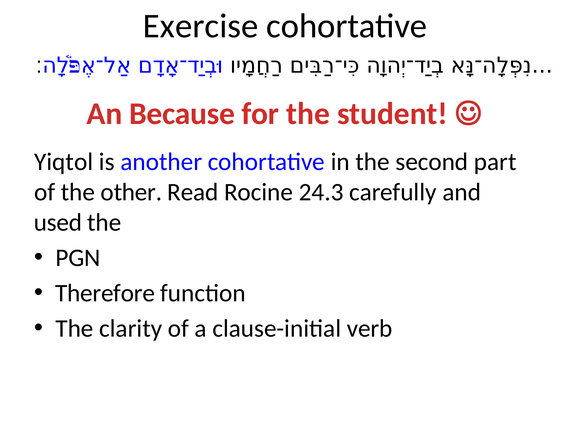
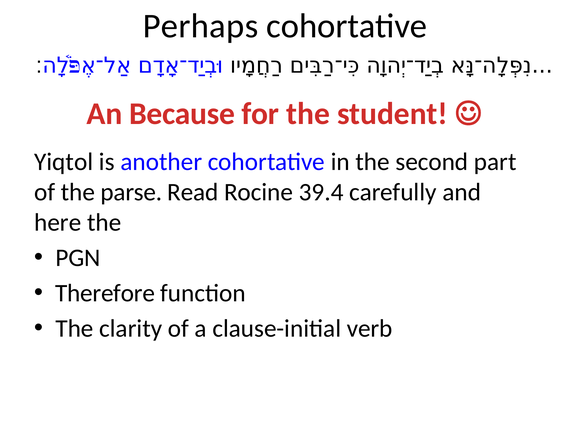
Exercise: Exercise -> Perhaps
other: other -> parse
24.3: 24.3 -> 39.4
used: used -> here
